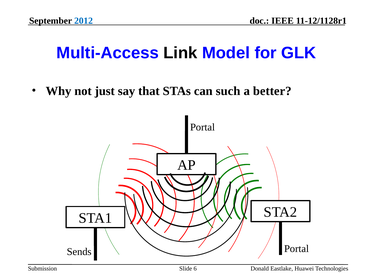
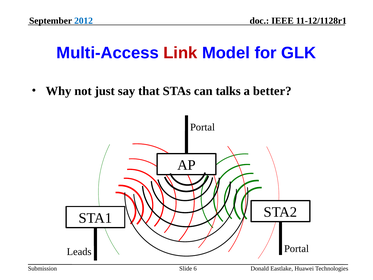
Link colour: black -> red
such: such -> talks
Sends: Sends -> Leads
